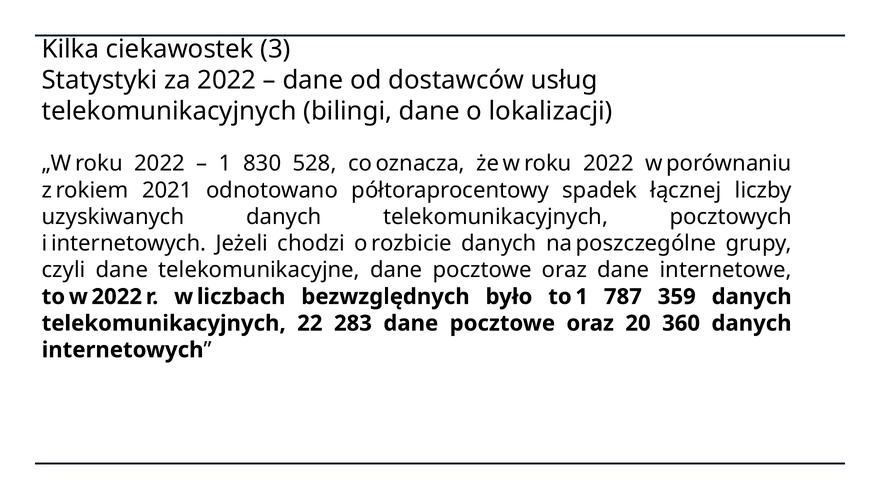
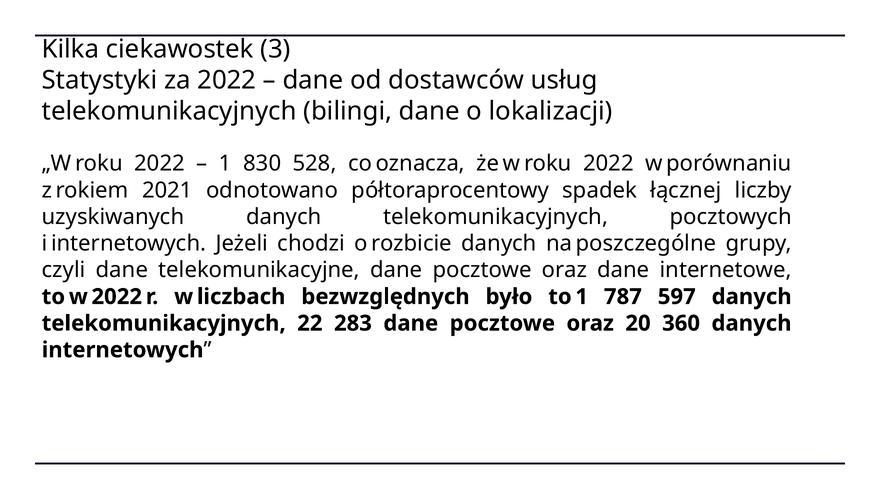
359: 359 -> 597
